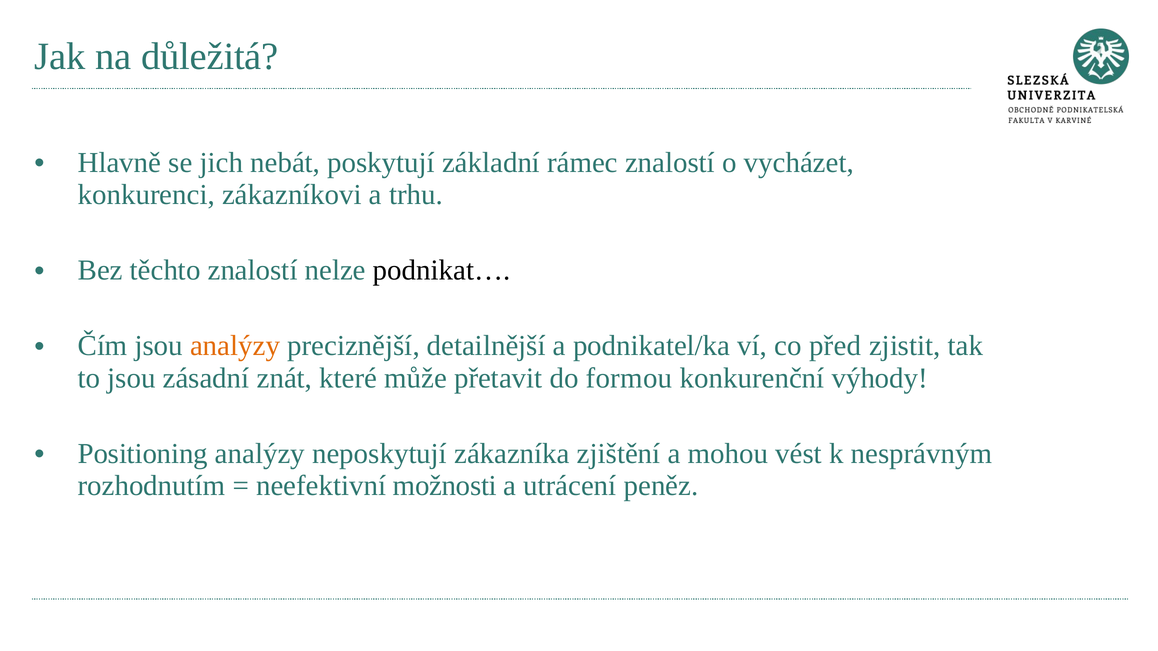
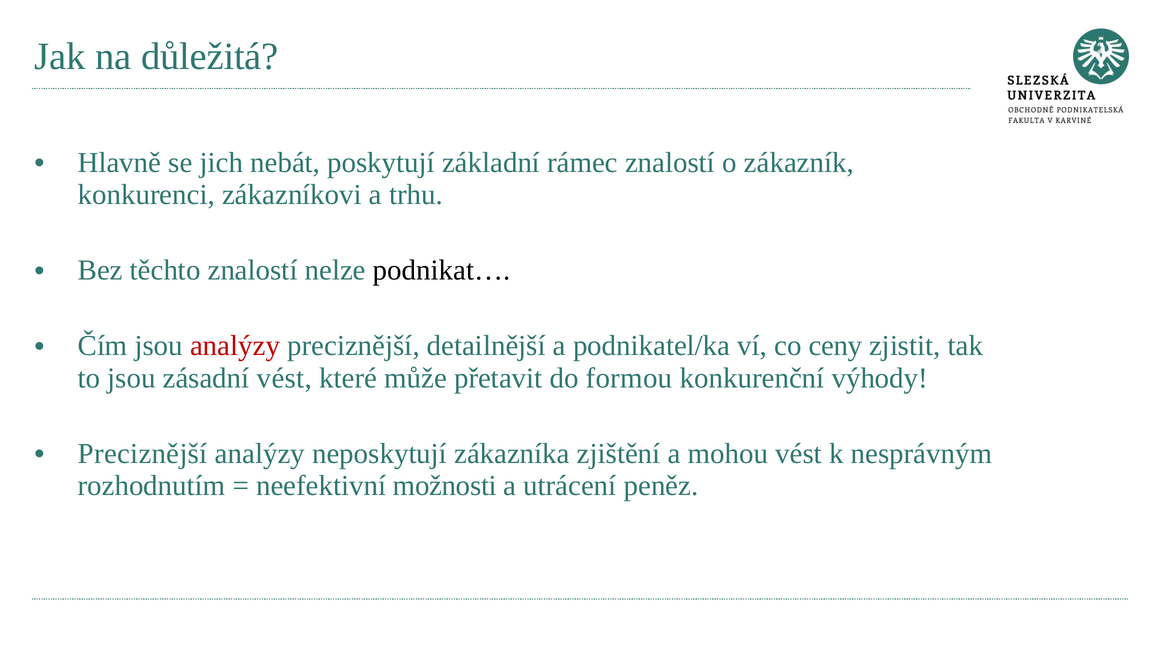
vycházet: vycházet -> zákazník
analýzy at (235, 346) colour: orange -> red
před: před -> ceny
zásadní znát: znát -> vést
Positioning at (143, 454): Positioning -> Preciznější
